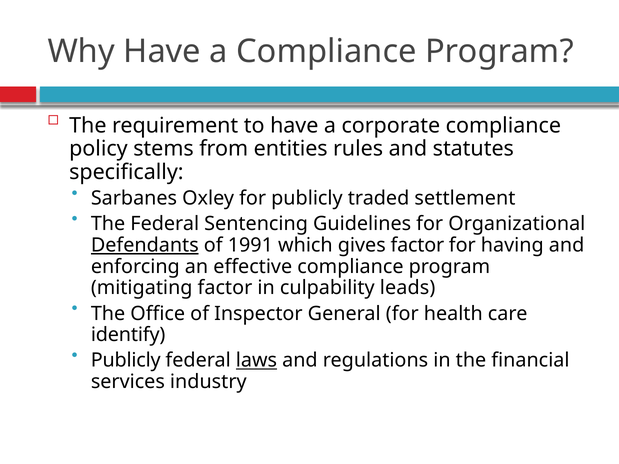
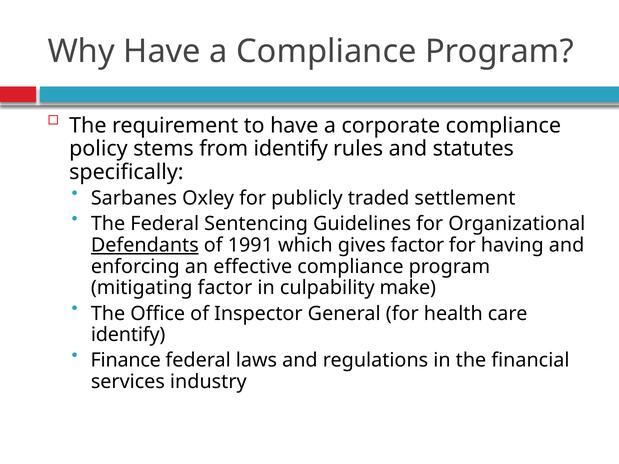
from entities: entities -> identify
leads: leads -> make
Publicly at (126, 361): Publicly -> Finance
laws underline: present -> none
